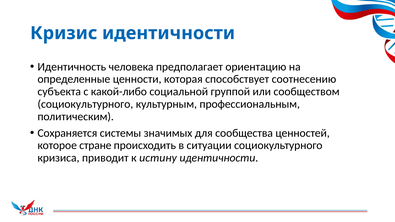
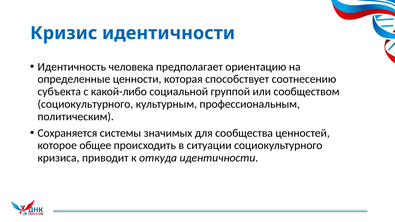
стране: стране -> общее
истину: истину -> откуда
